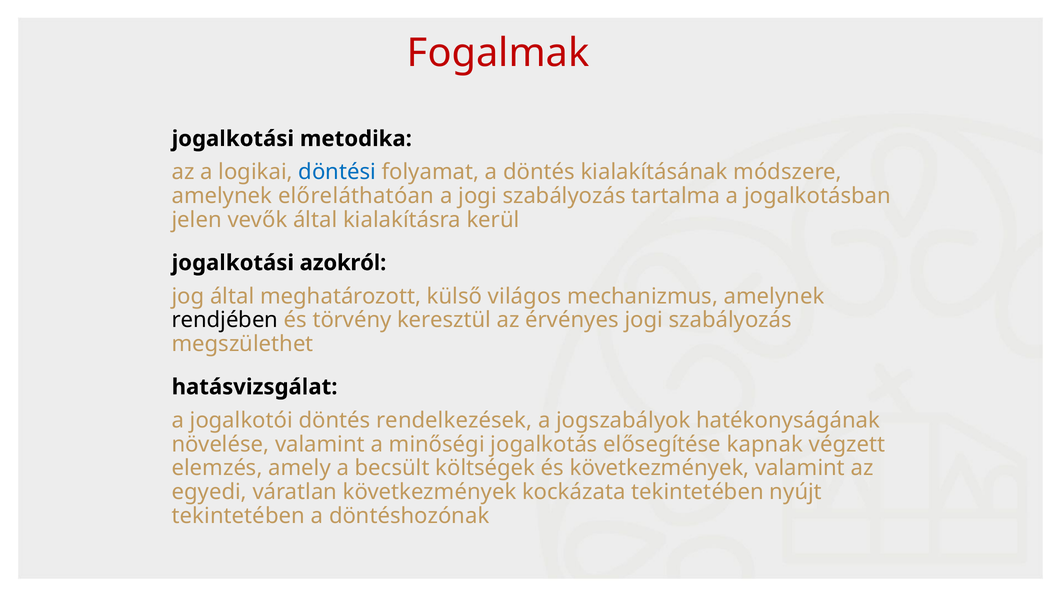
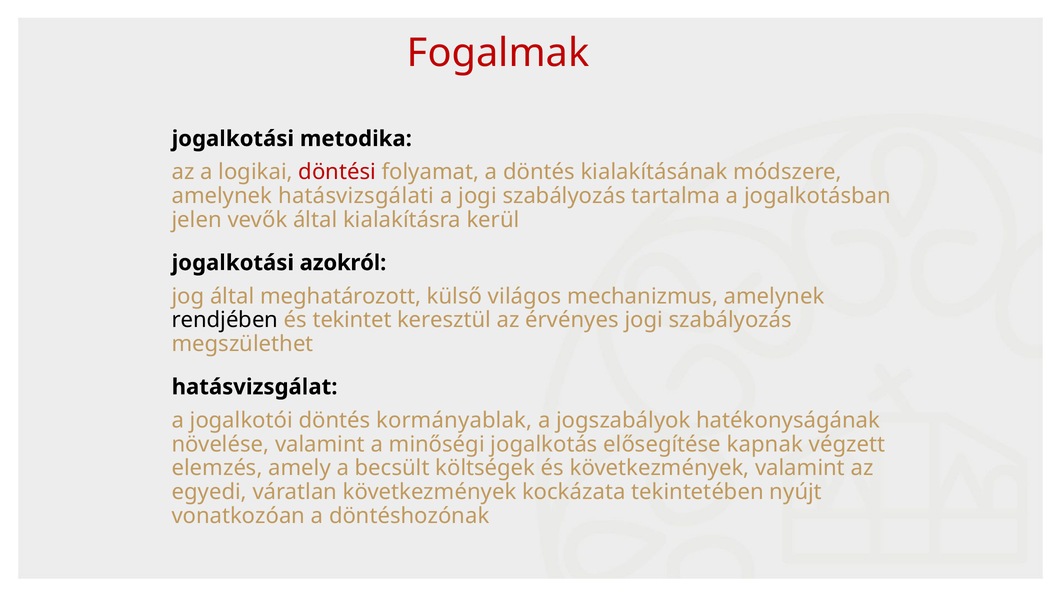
döntési colour: blue -> red
előreláthatóan: előreláthatóan -> hatásvizsgálati
törvény: törvény -> tekintet
rendelkezések: rendelkezések -> kormányablak
tekintetében at (238, 516): tekintetében -> vonatkozóan
